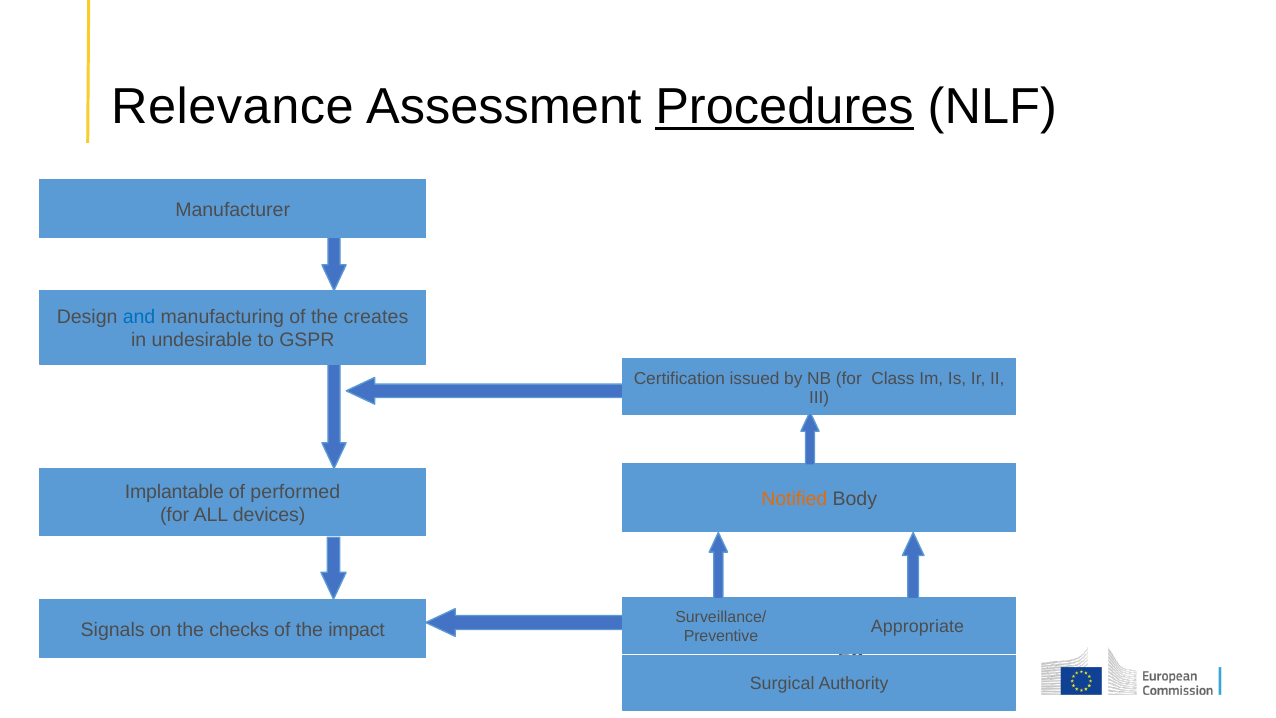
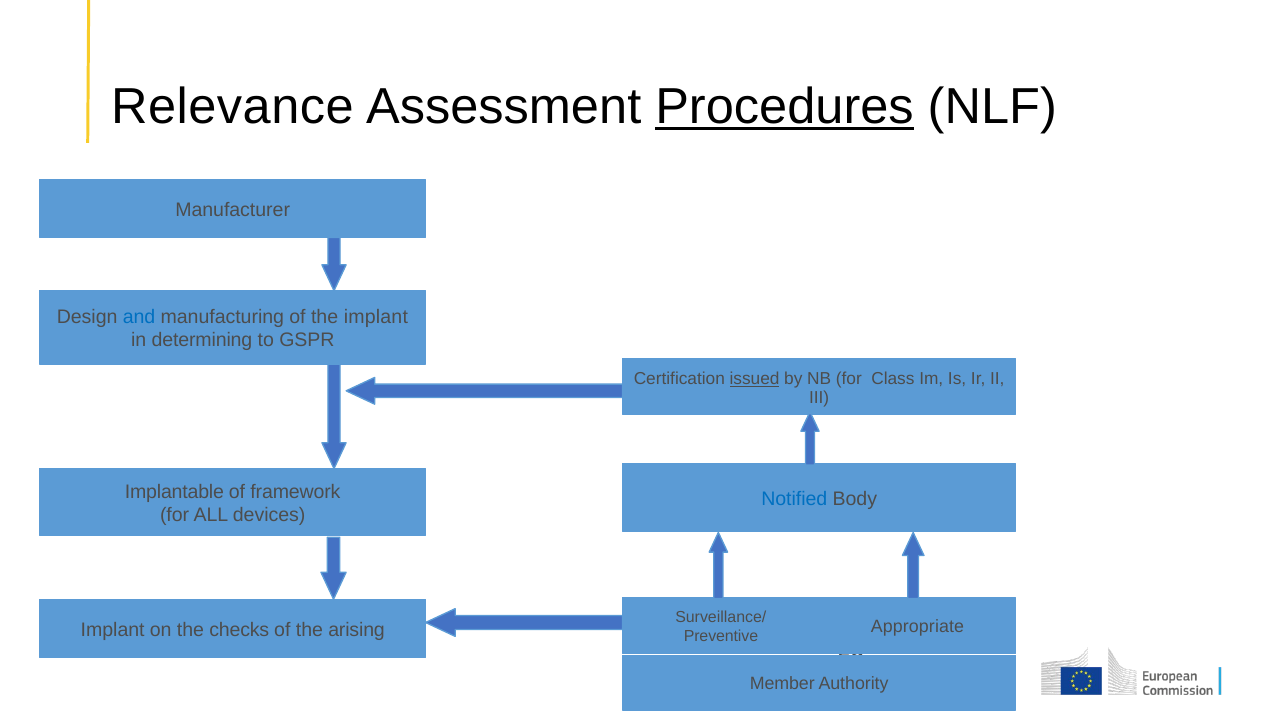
the creates: creates -> implant
undesirable: undesirable -> determining
issued underline: none -> present
performed: performed -> framework
Notified colour: orange -> blue
Signals at (113, 629): Signals -> Implant
impact: impact -> arising
Surgical: Surgical -> Member
